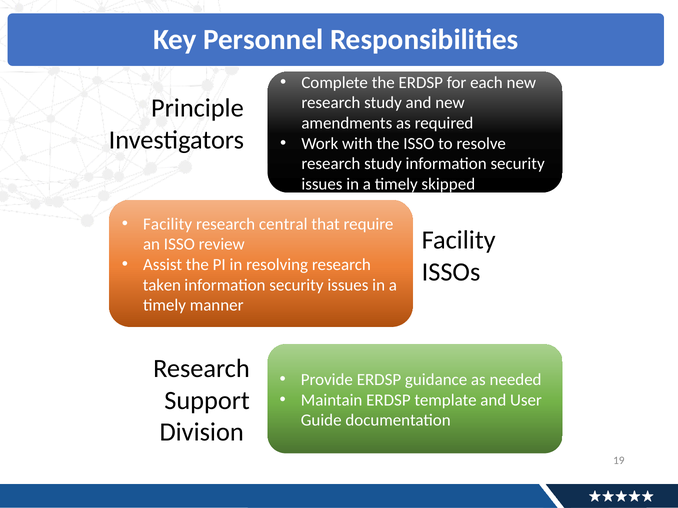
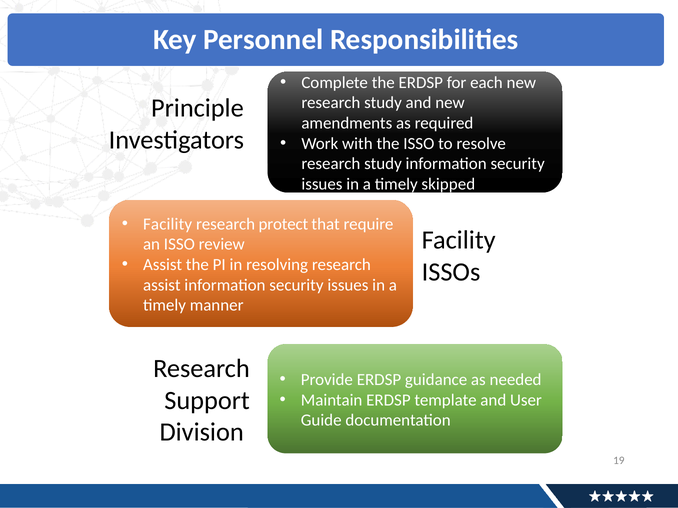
central: central -> protect
taken at (162, 285): taken -> assist
